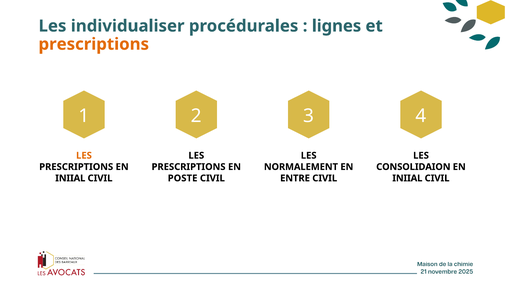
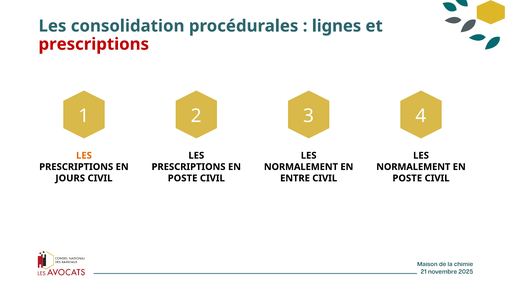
individualiser: individualiser -> consolidation
prescriptions at (94, 44) colour: orange -> red
CONSOLIDAION at (413, 167): CONSOLIDAION -> NORMALEMENT
INIIAL at (70, 178): INIIAL -> JOURS
INIIAL at (407, 178): INIIAL -> POSTE
